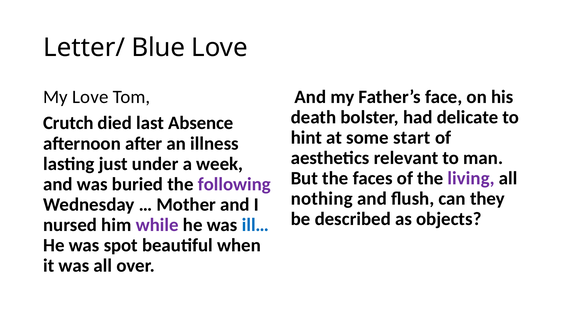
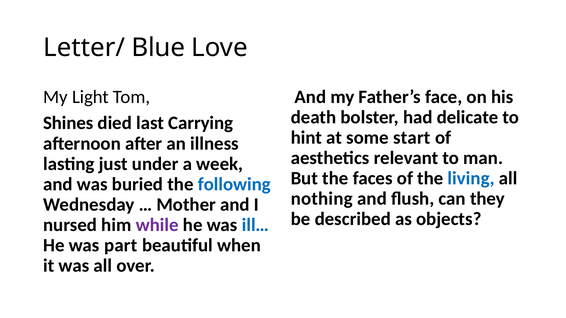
My Love: Love -> Light
Crutch: Crutch -> Shines
Absence: Absence -> Carrying
living colour: purple -> blue
following colour: purple -> blue
spot: spot -> part
